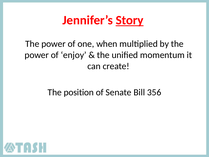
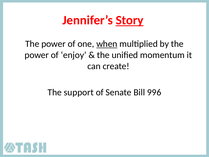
when underline: none -> present
position: position -> support
356: 356 -> 996
